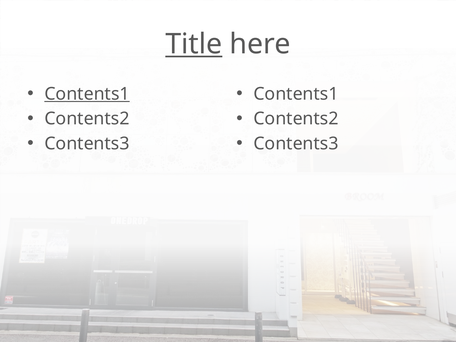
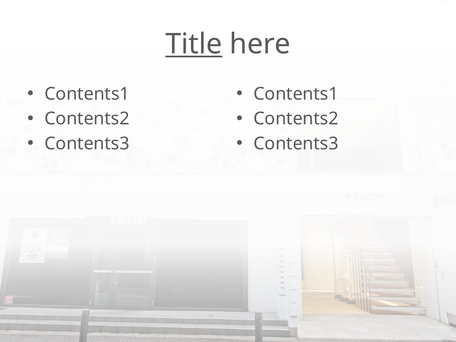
Contents1 at (87, 94) underline: present -> none
